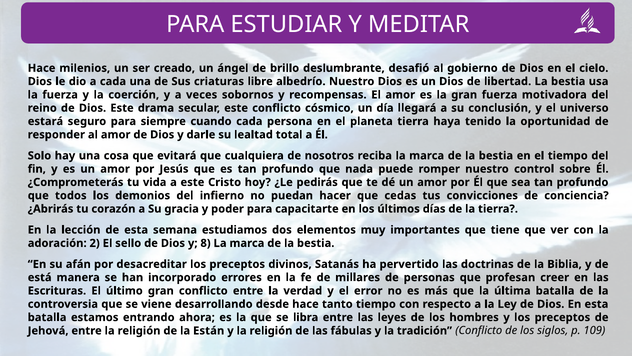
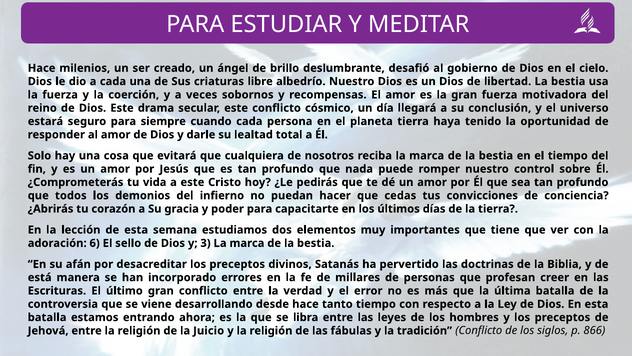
2: 2 -> 6
8: 8 -> 3
Están: Están -> Juicio
109: 109 -> 866
